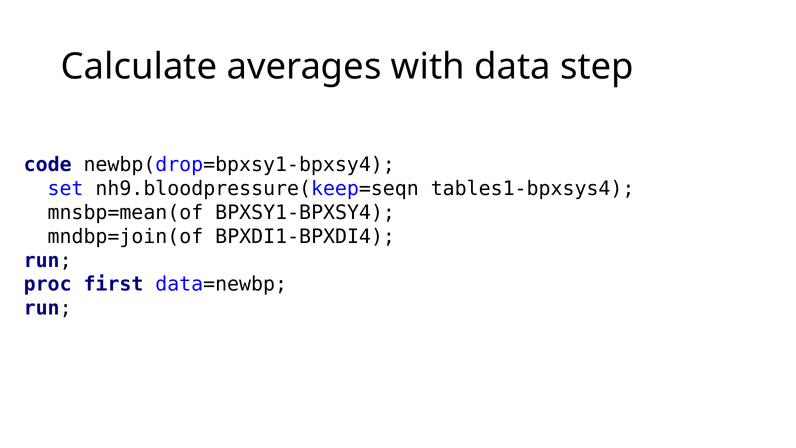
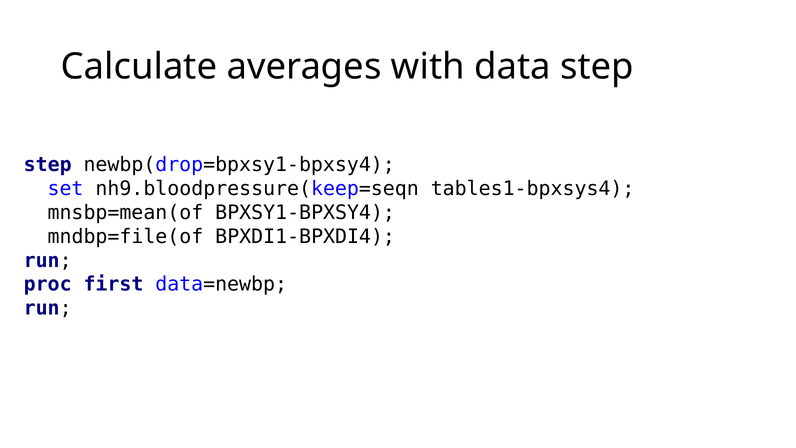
code at (48, 165): code -> step
mndbp=join(of: mndbp=join(of -> mndbp=file(of
